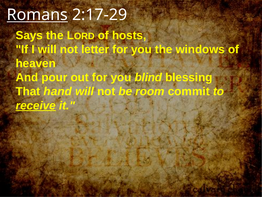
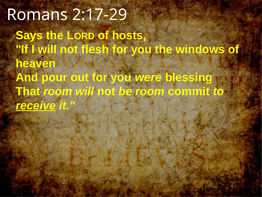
Romans underline: present -> none
letter: letter -> flesh
blind: blind -> were
That hand: hand -> room
